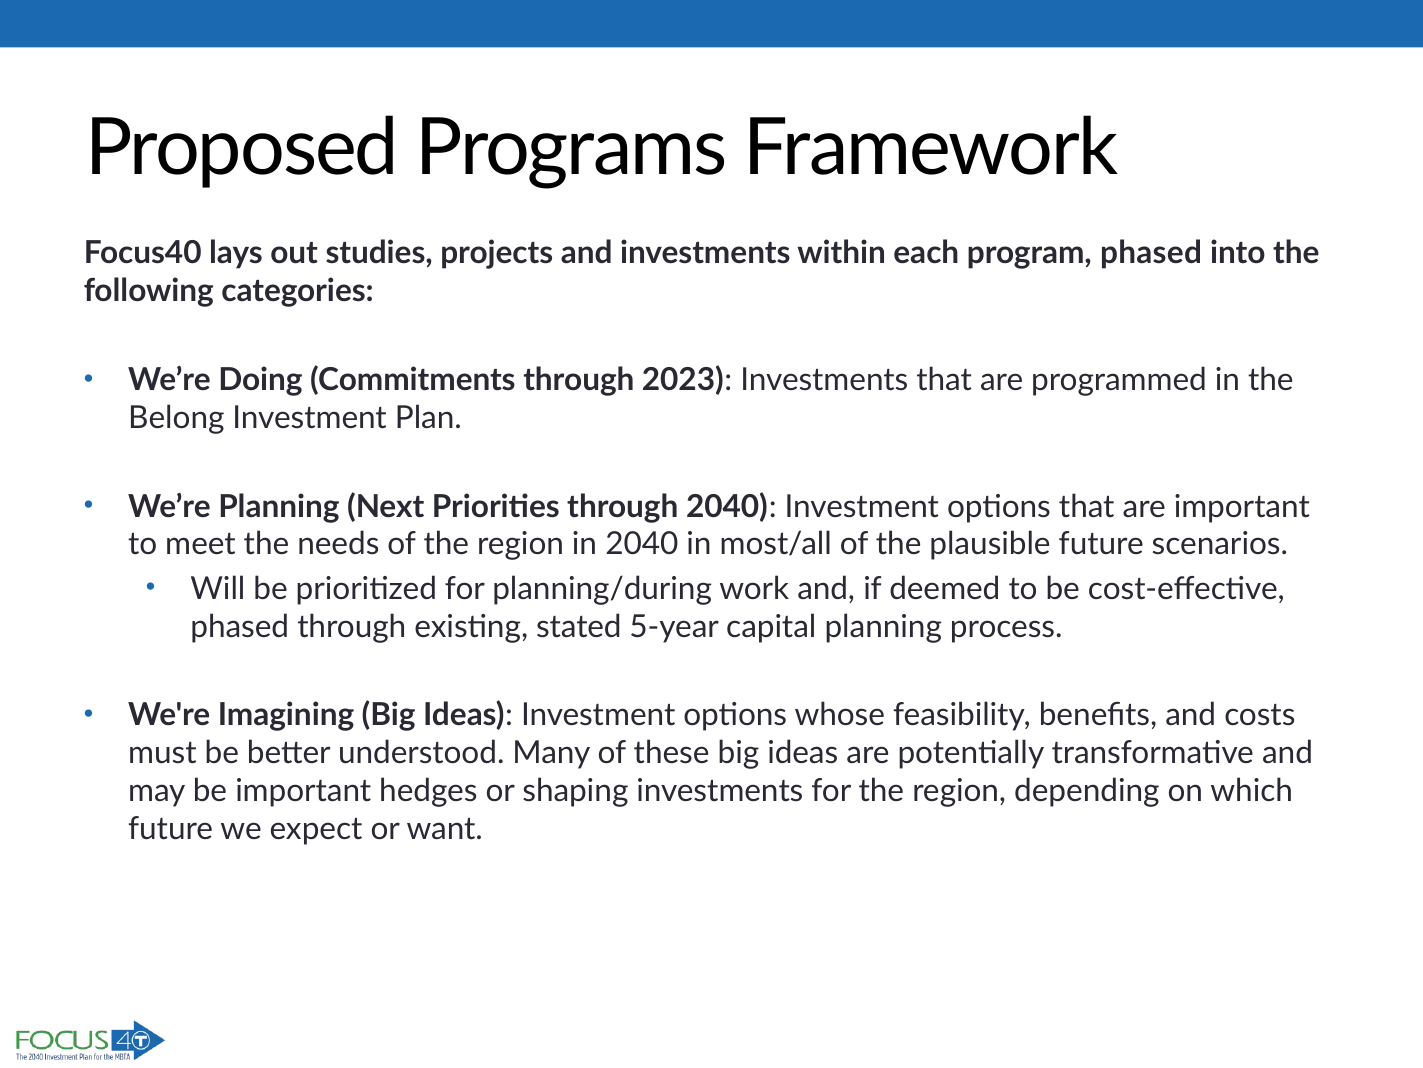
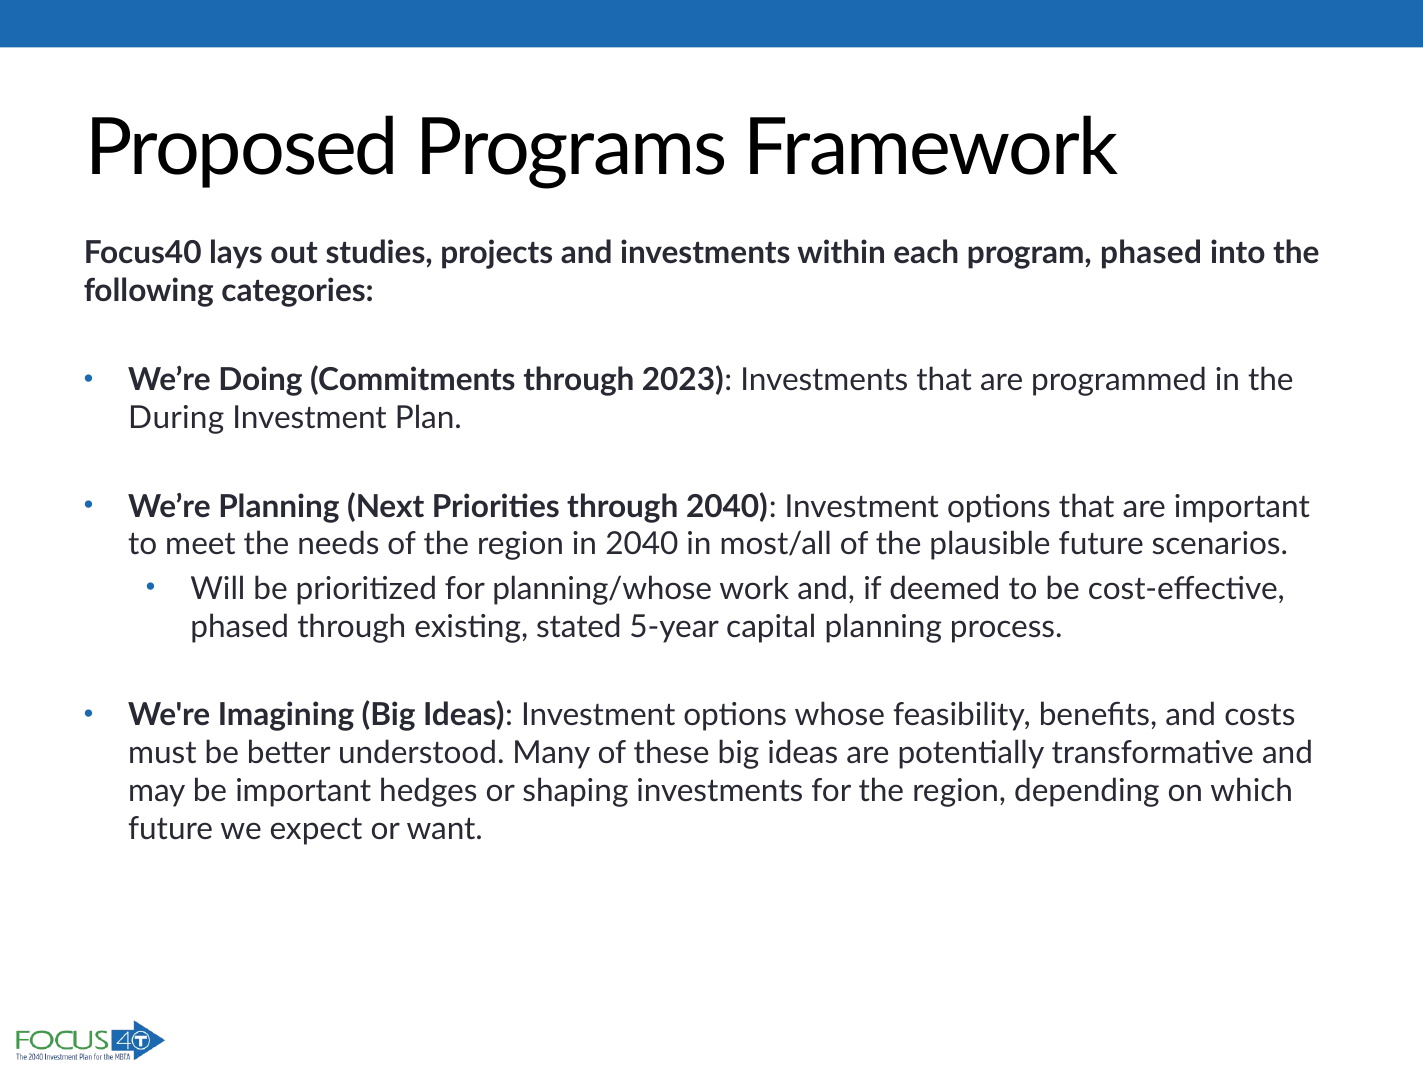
Belong: Belong -> During
planning/during: planning/during -> planning/whose
